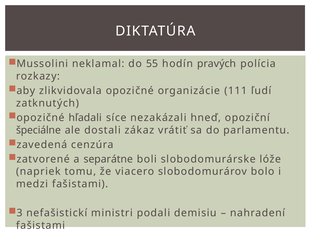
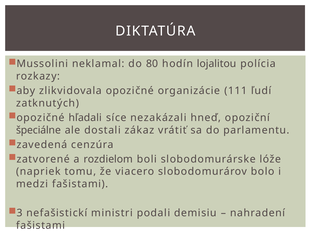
55: 55 -> 80
pravých: pravých -> lojalitou
separátne: separátne -> rozdielom
